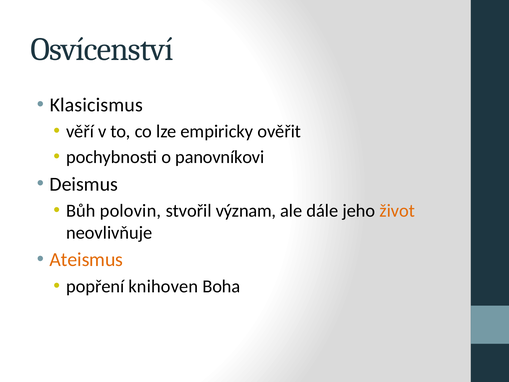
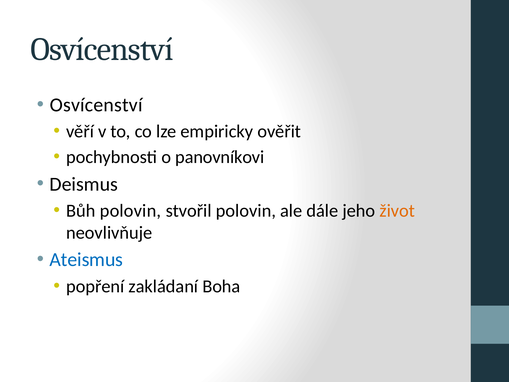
Klasicismus at (96, 105): Klasicismus -> Osvícenství
stvořil význam: význam -> polovin
Ateismus colour: orange -> blue
knihoven: knihoven -> zakládaní
